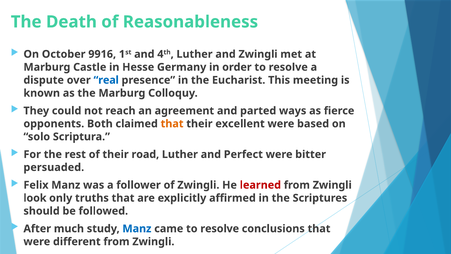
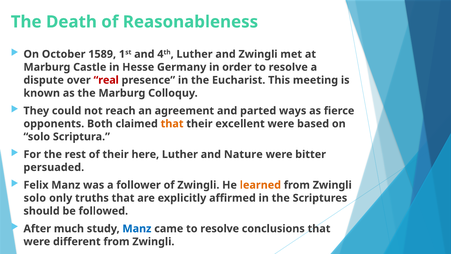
9916: 9916 -> 1589
real colour: blue -> red
road: road -> here
Perfect: Perfect -> Nature
learned colour: red -> orange
look at (35, 198): look -> solo
